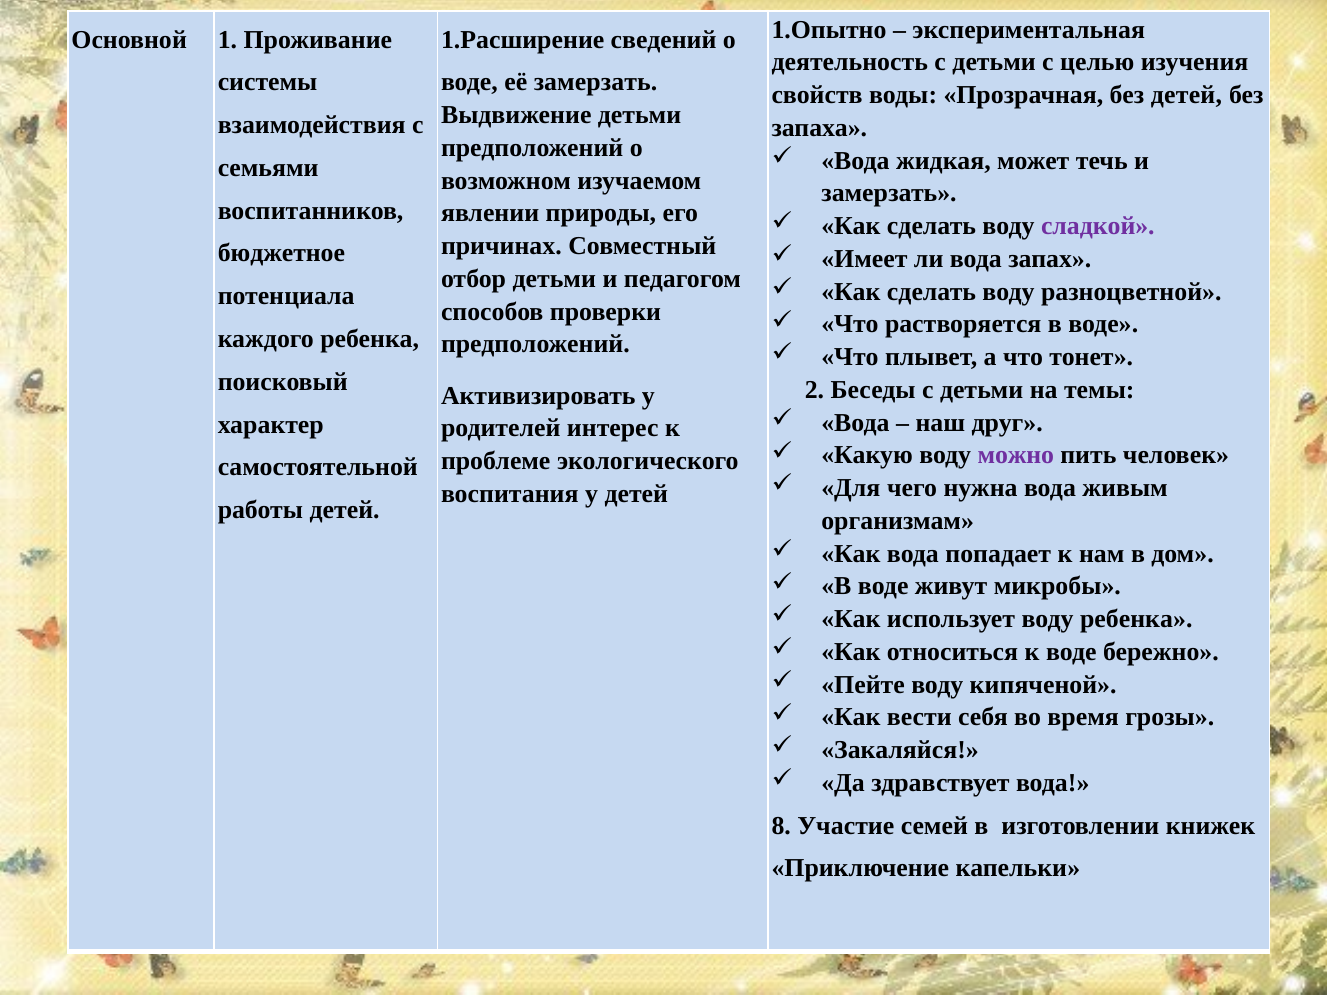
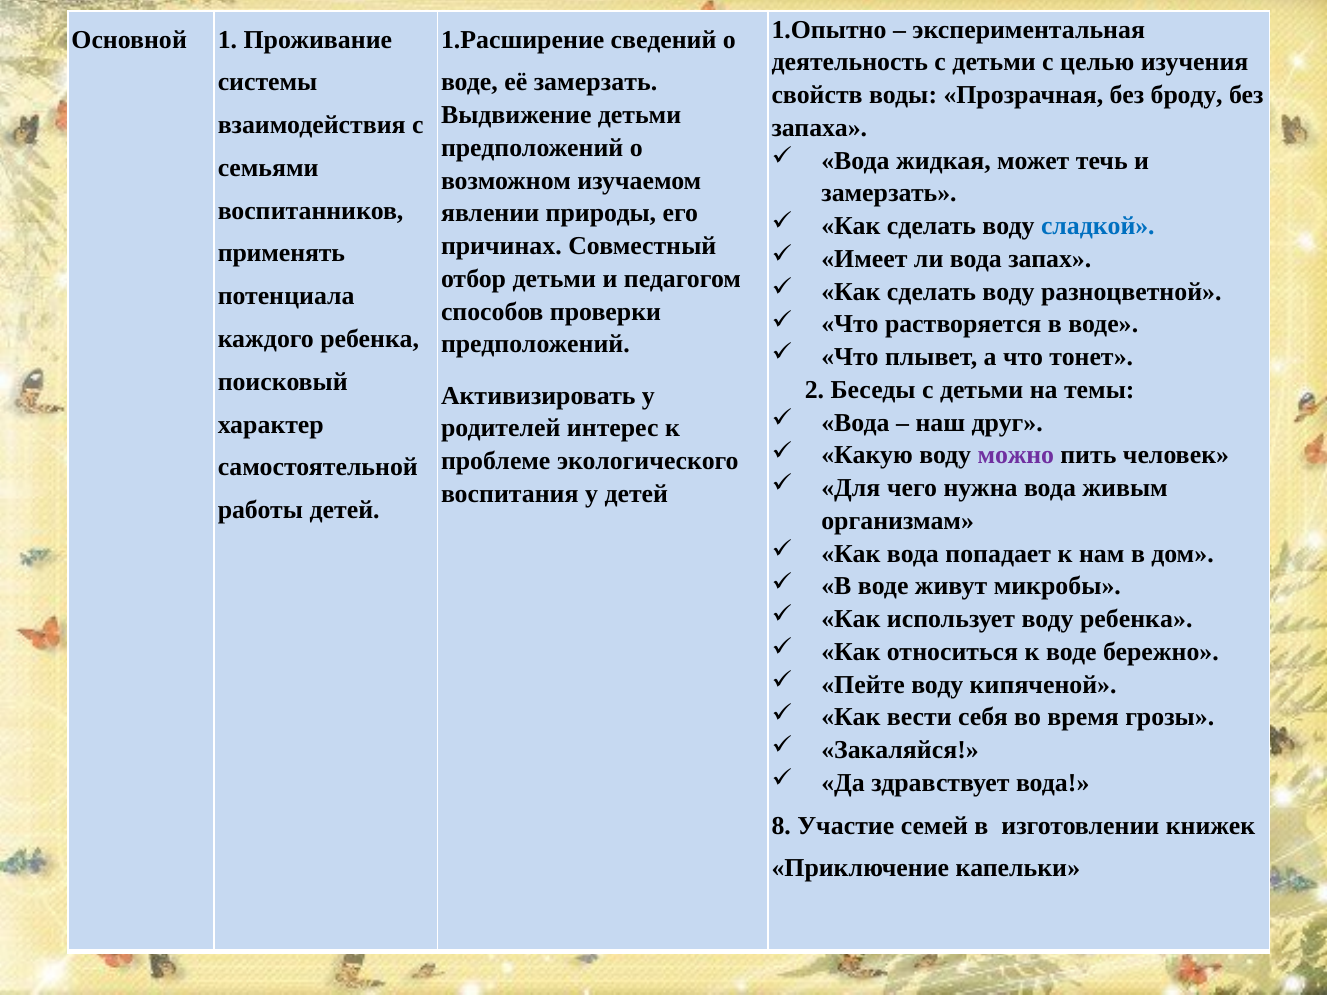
без детей: детей -> броду
сладкой colour: purple -> blue
бюджетное: бюджетное -> применять
